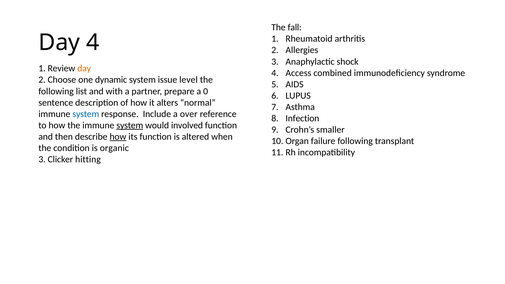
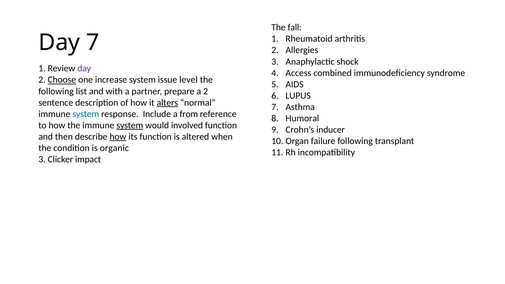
Day 4: 4 -> 7
day at (84, 69) colour: orange -> purple
Choose underline: none -> present
dynamic: dynamic -> increase
a 0: 0 -> 2
alters underline: none -> present
over: over -> from
Infection: Infection -> Humoral
smaller: smaller -> inducer
hitting: hitting -> impact
